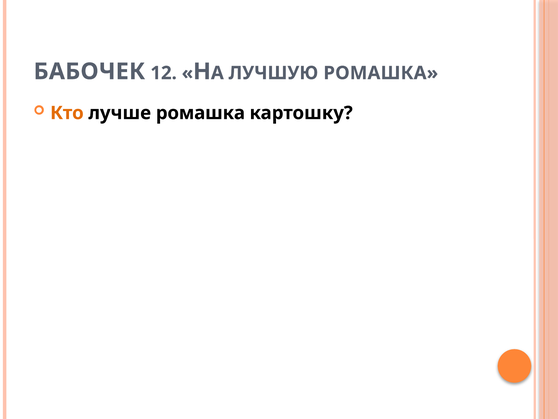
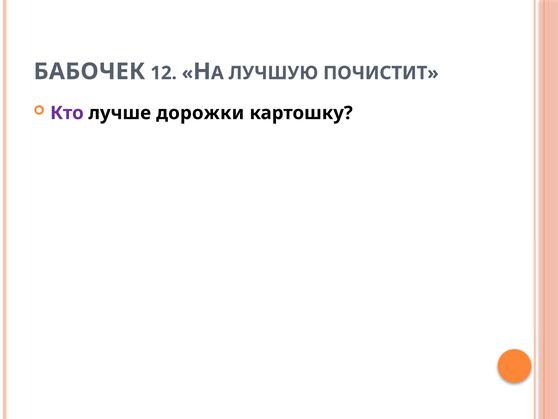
ЛУЧШУЮ РОМАШКА: РОМАШКА -> ПОЧИСТИТ
Кто colour: orange -> purple
лучше ромашка: ромашка -> дорожки
